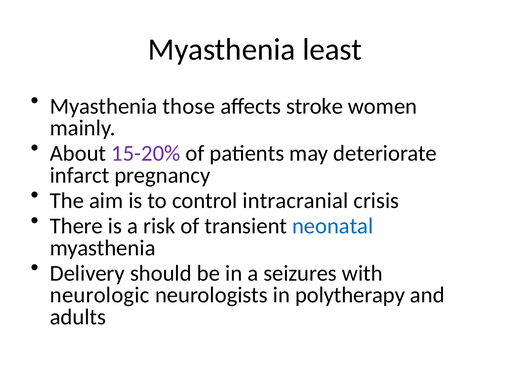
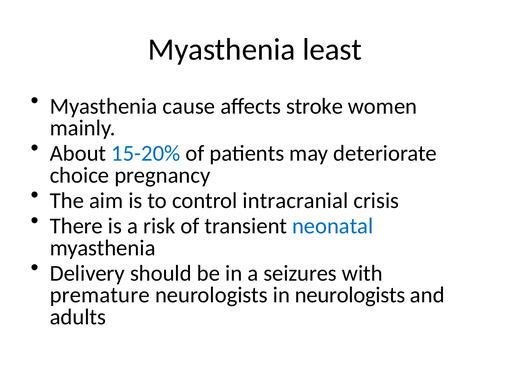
those: those -> cause
15-20% colour: purple -> blue
infarct: infarct -> choice
neurologic: neurologic -> premature
in polytherapy: polytherapy -> neurologists
